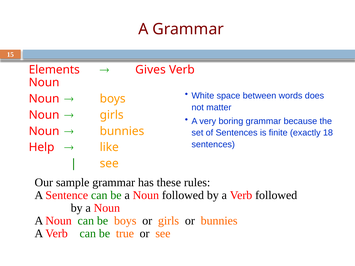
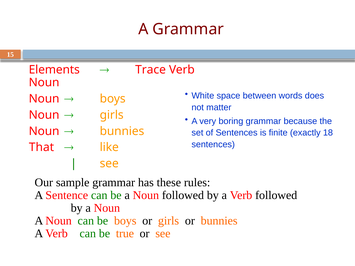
Gives: Gives -> Trace
Help: Help -> That
